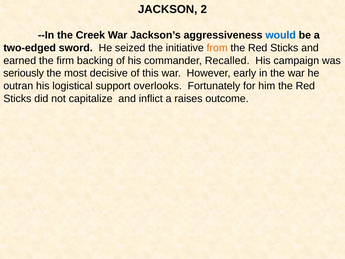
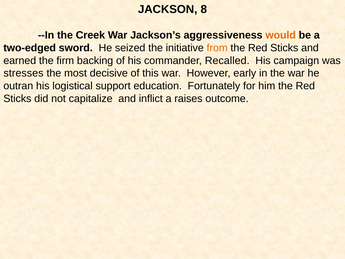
2: 2 -> 8
would colour: blue -> orange
seriously: seriously -> stresses
overlooks: overlooks -> education
